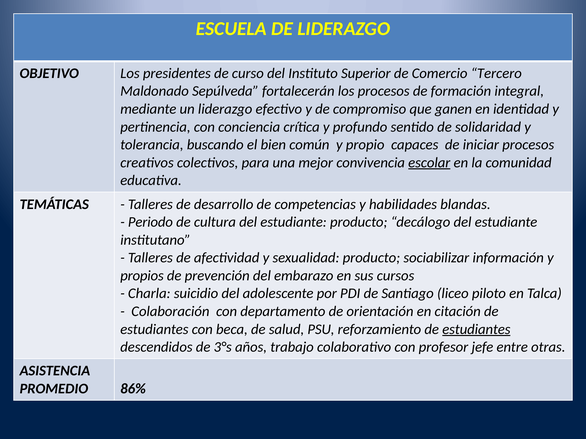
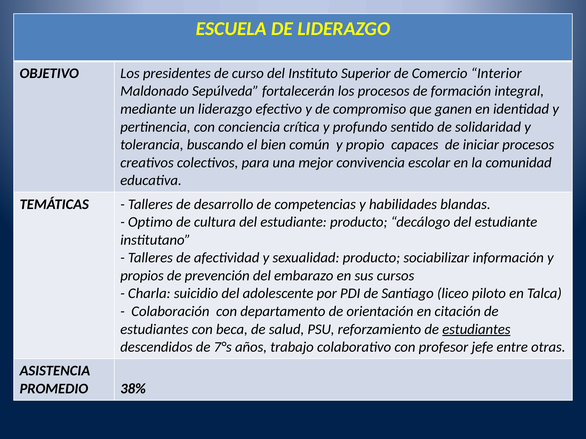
Tercero: Tercero -> Interior
escolar underline: present -> none
Periodo: Periodo -> Optimo
3°s: 3°s -> 7°s
86%: 86% -> 38%
